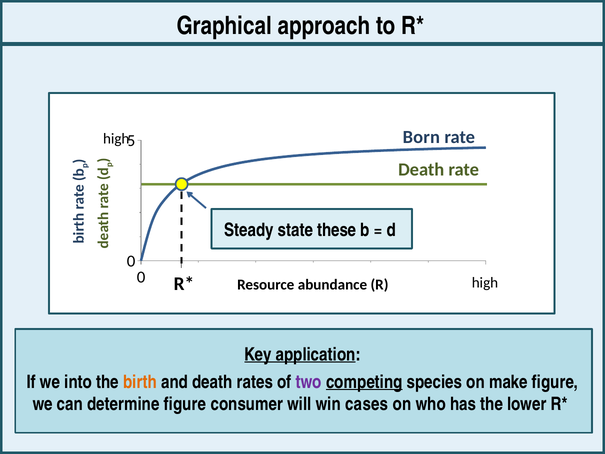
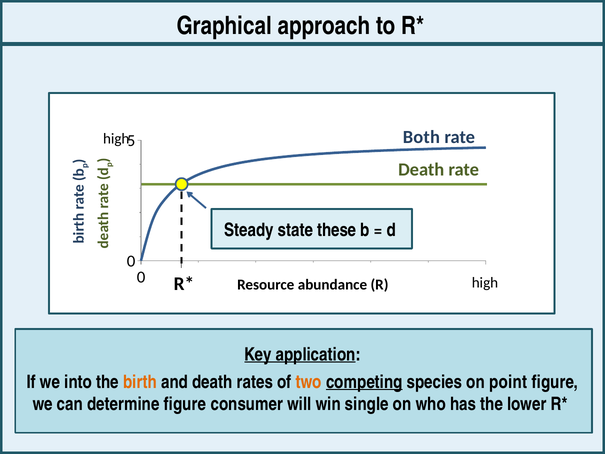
Born: Born -> Both
two colour: purple -> orange
make: make -> point
cases: cases -> single
